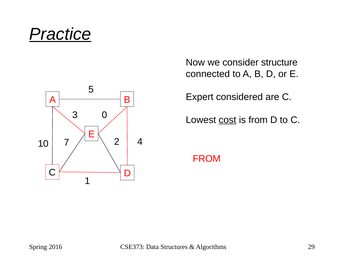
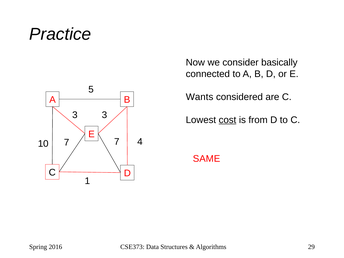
Practice underline: present -> none
structure: structure -> basically
Expert: Expert -> Wants
3 0: 0 -> 3
7 2: 2 -> 7
FROM at (207, 159): FROM -> SAME
